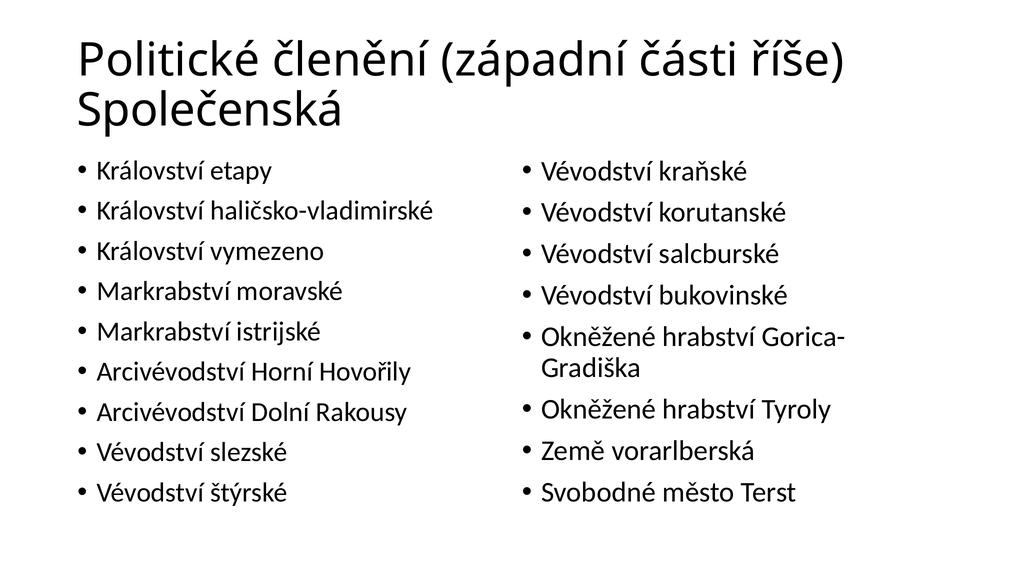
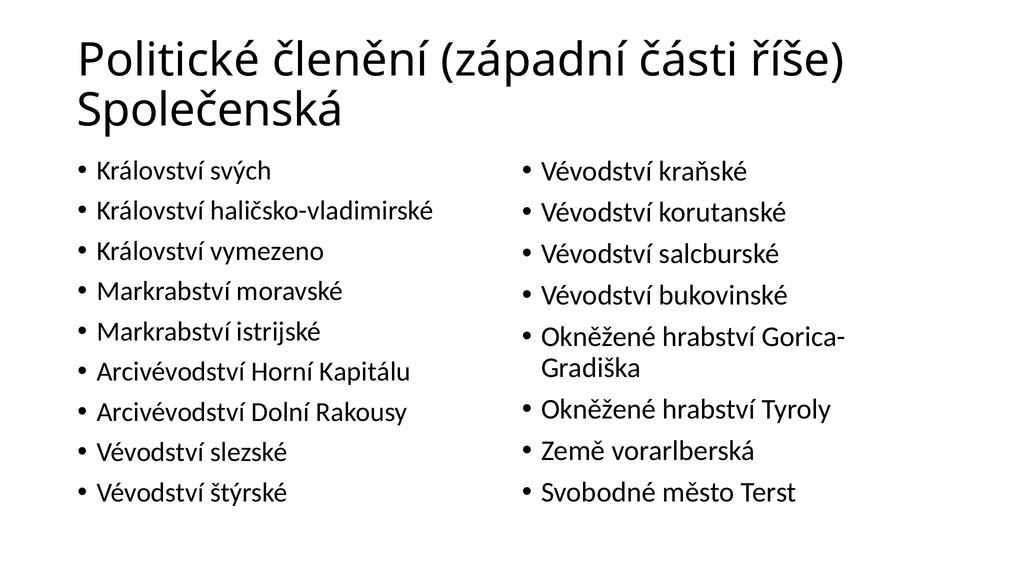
etapy: etapy -> svých
Hovořily: Hovořily -> Kapitálu
